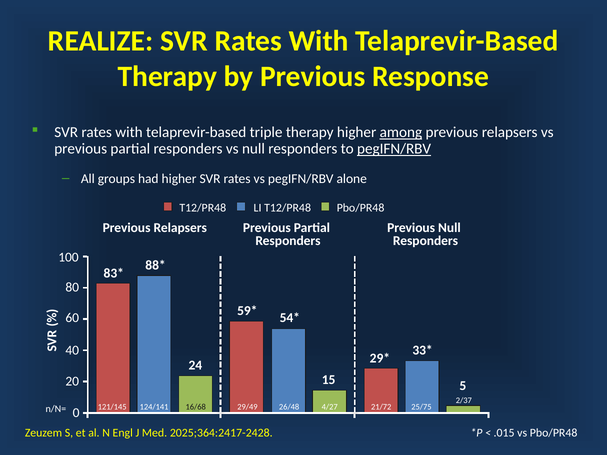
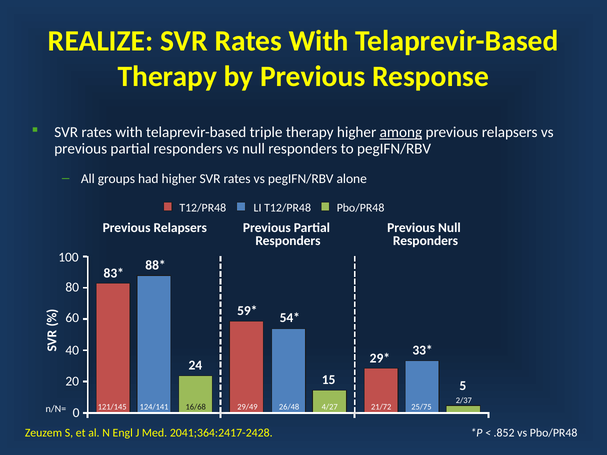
pegIFN/RBV at (394, 149) underline: present -> none
2025;364:2417-2428: 2025;364:2417-2428 -> 2041;364:2417-2428
.015: .015 -> .852
